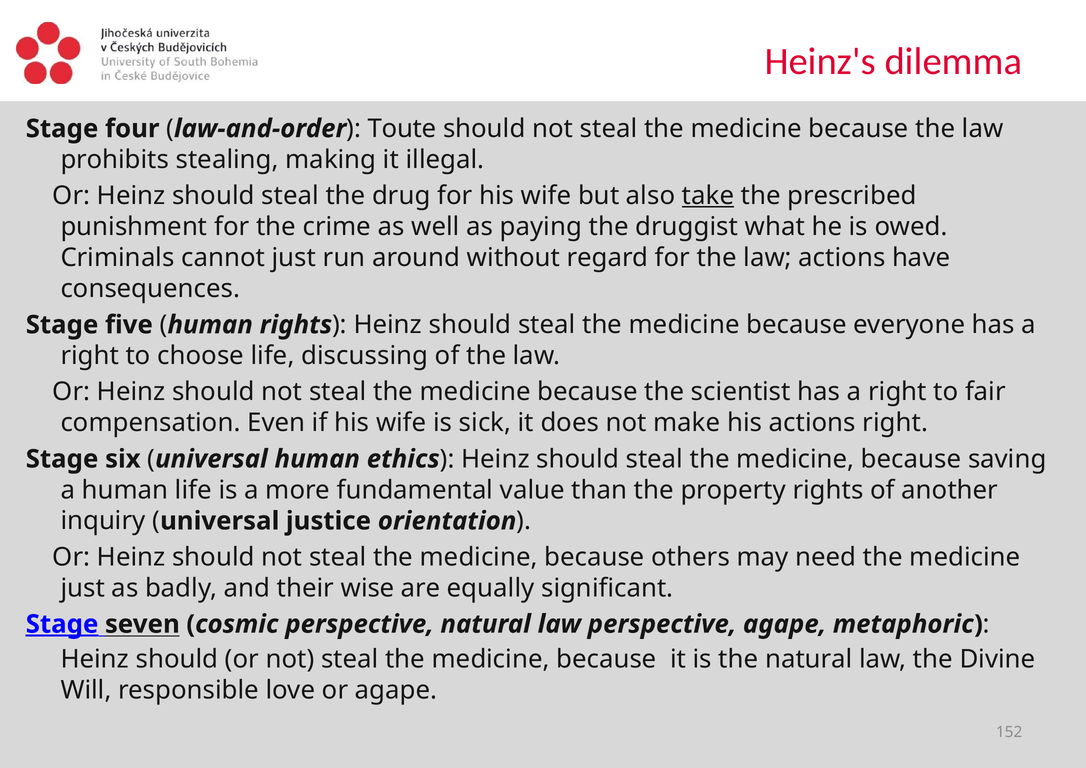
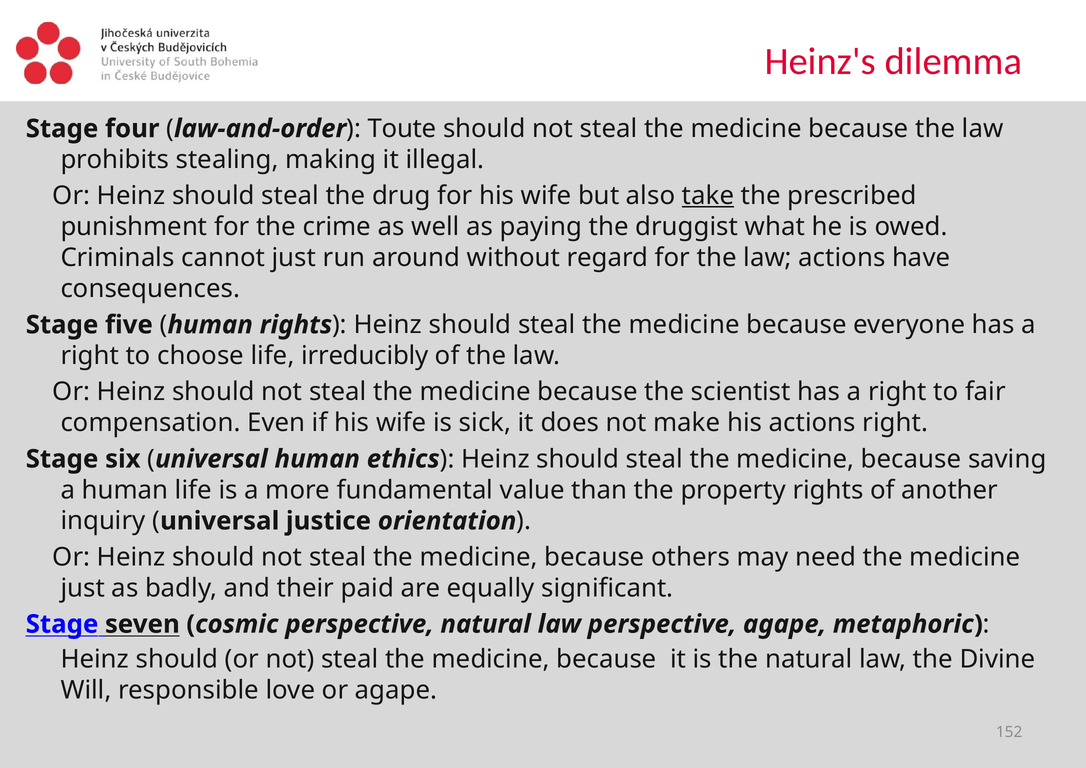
discussing: discussing -> irreducibly
wise: wise -> paid
Stage at (62, 624) underline: present -> none
